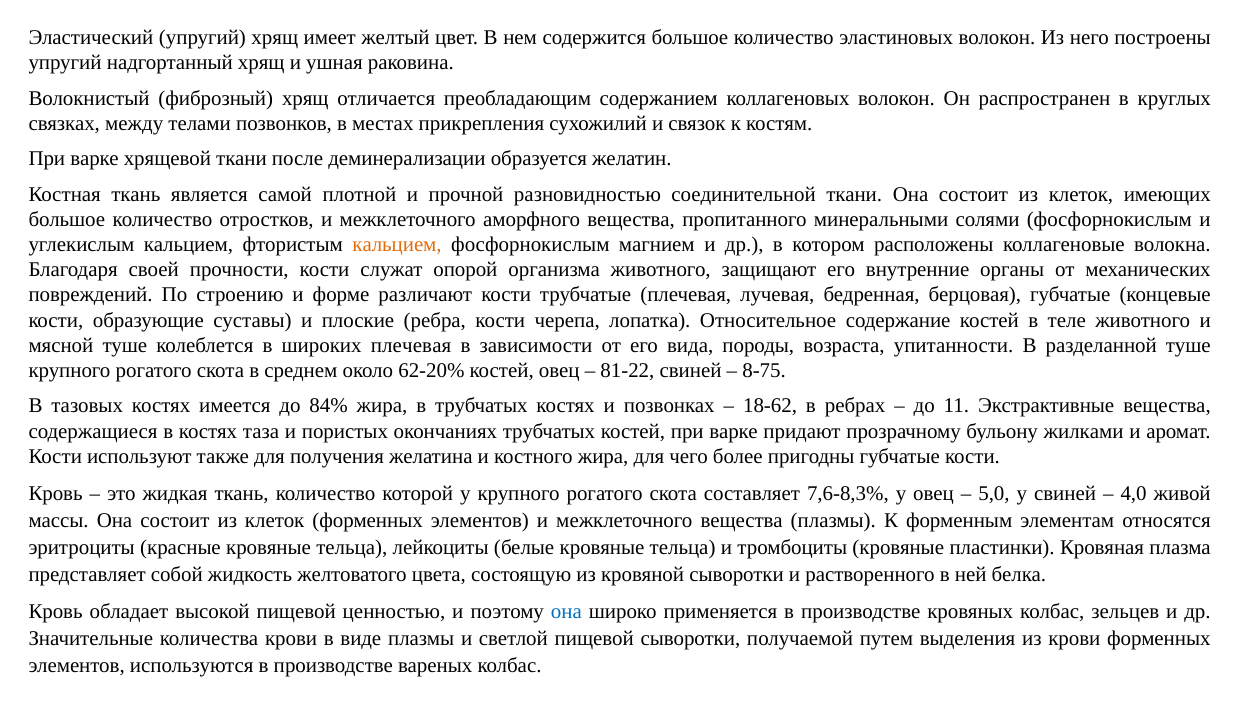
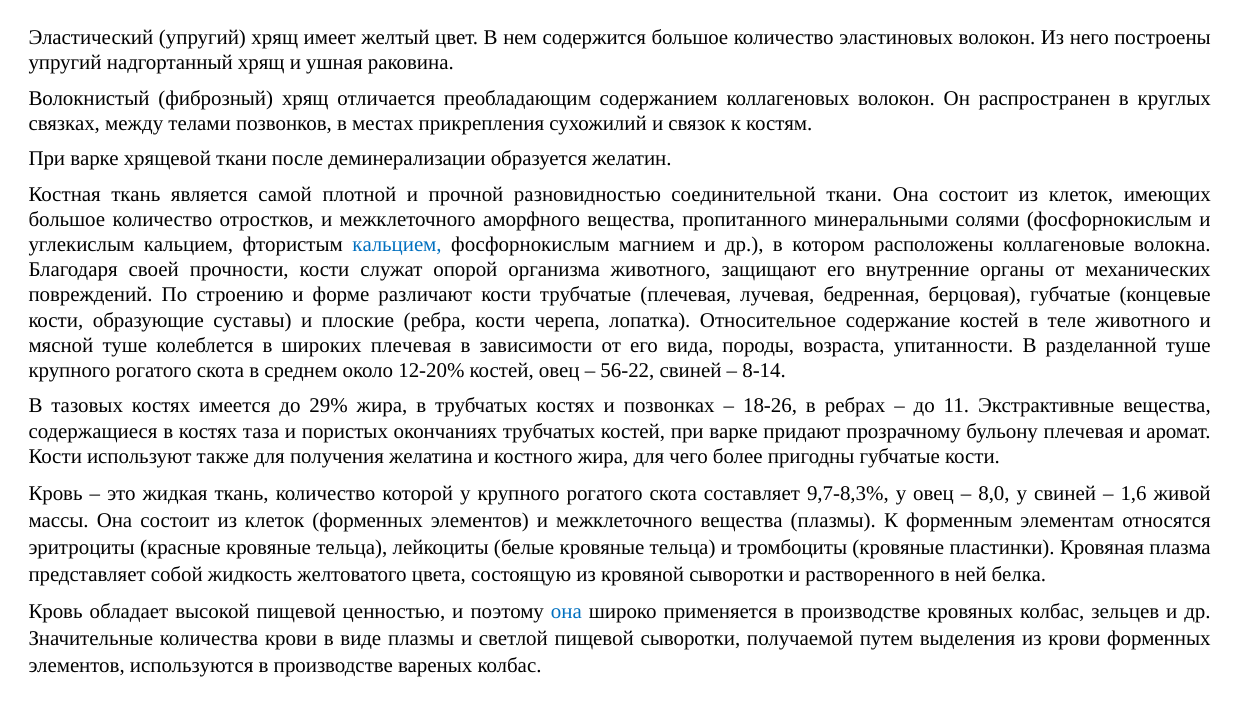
кальцием at (397, 245) colour: orange -> blue
62-20%: 62-20% -> 12-20%
81-22: 81-22 -> 56-22
8-75: 8-75 -> 8-14
84%: 84% -> 29%
18-62: 18-62 -> 18-26
бульону жилками: жилками -> плечевая
7,6-8,3%: 7,6-8,3% -> 9,7-8,3%
5,0: 5,0 -> 8,0
4,0: 4,0 -> 1,6
